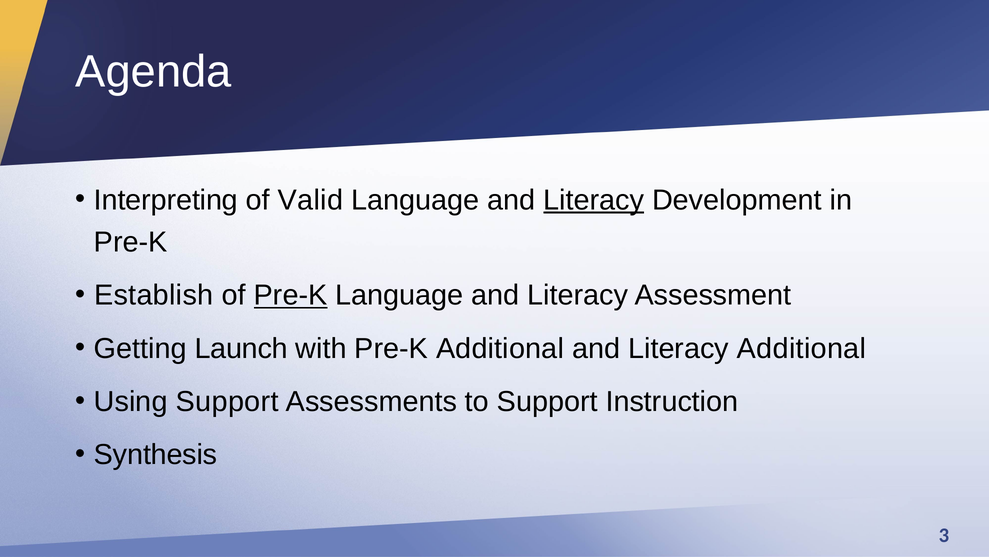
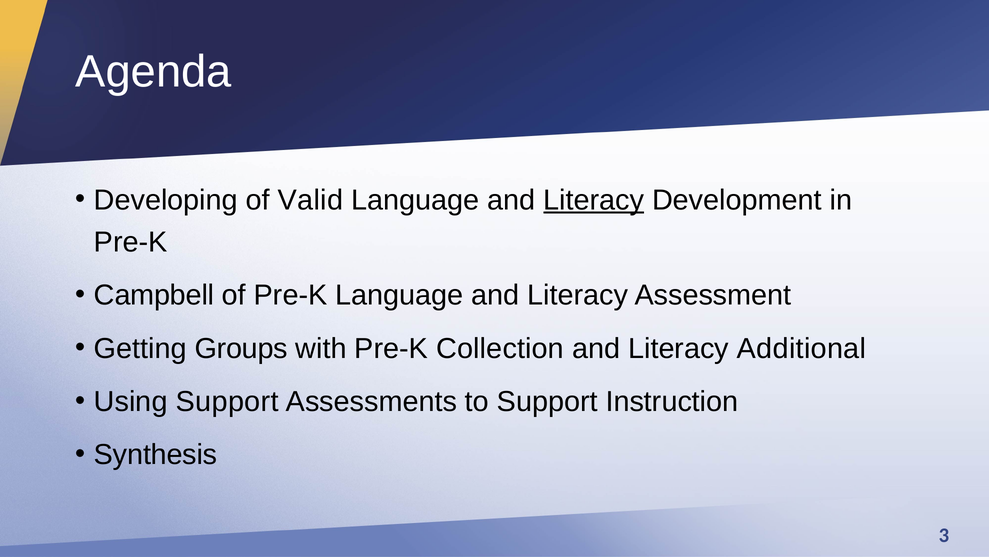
Interpreting: Interpreting -> Developing
Establish: Establish -> Campbell
Pre-K at (291, 295) underline: present -> none
Launch: Launch -> Groups
Pre-K Additional: Additional -> Collection
